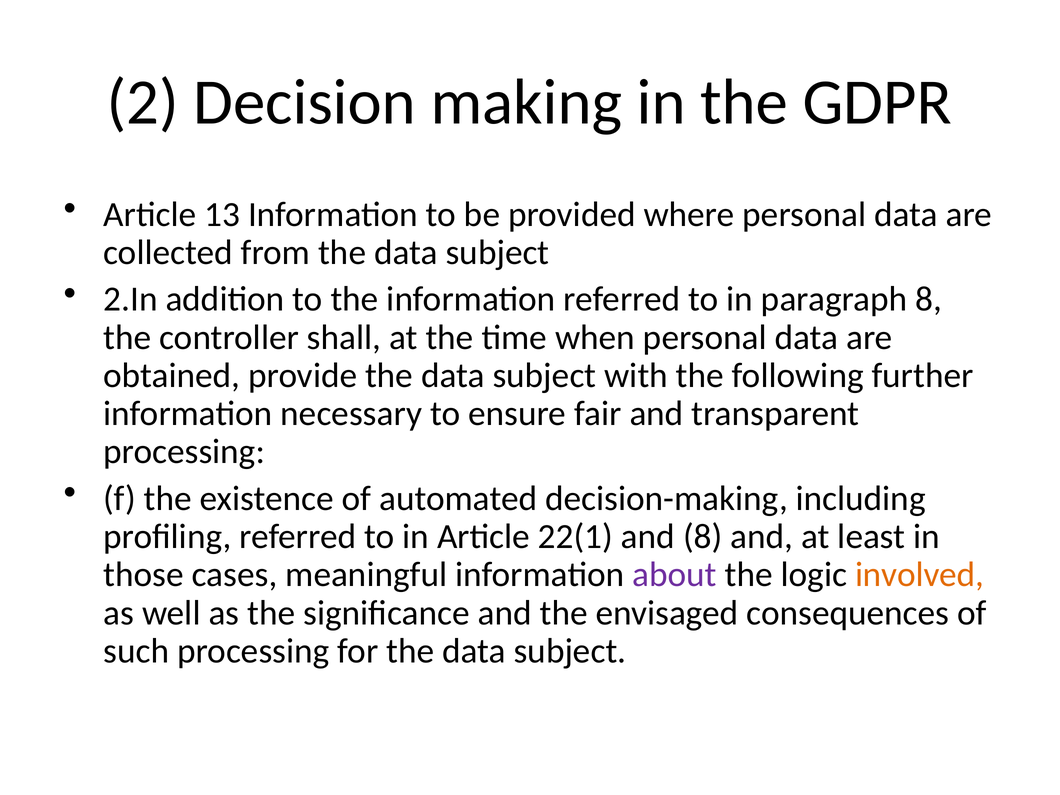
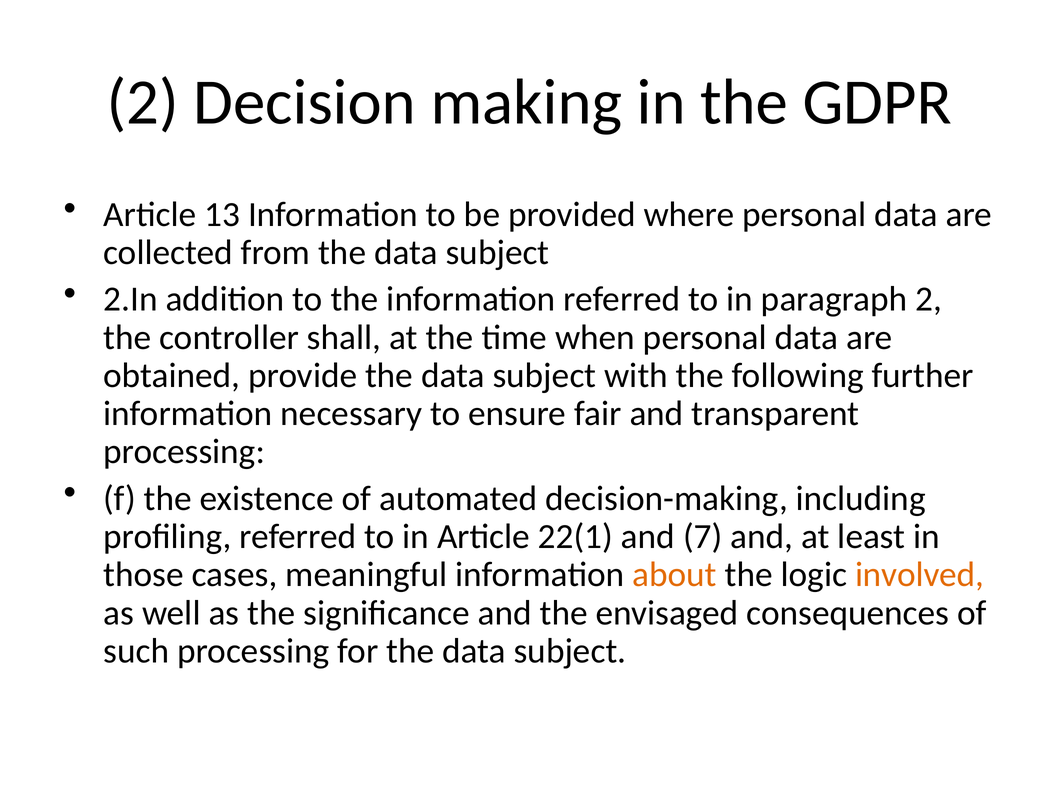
paragraph 8: 8 -> 2
and 8: 8 -> 7
about colour: purple -> orange
